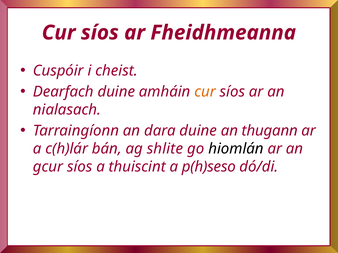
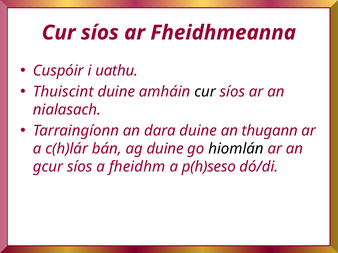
cheist: cheist -> uathu
Dearfach: Dearfach -> Thuiscint
cur at (205, 92) colour: orange -> black
ag shlite: shlite -> duine
thuiscint: thuiscint -> fheidhm
